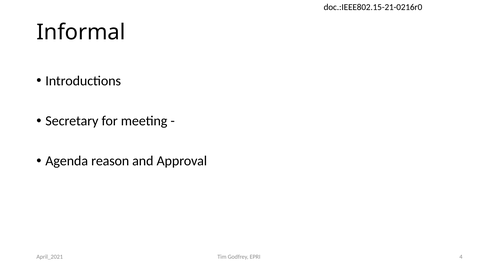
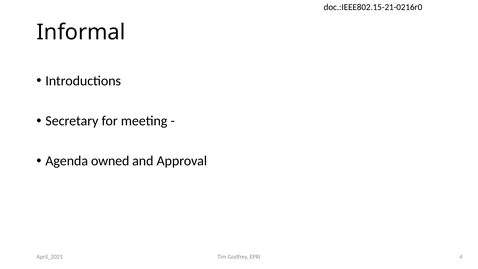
reason: reason -> owned
